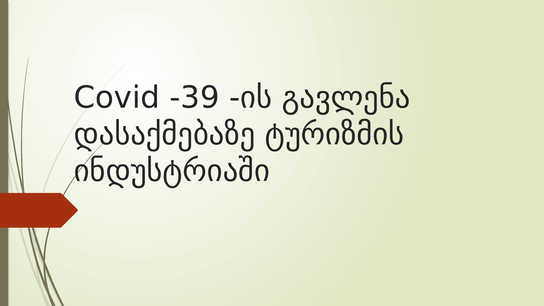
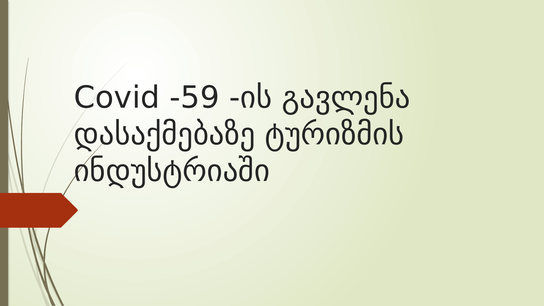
-39: -39 -> -59
